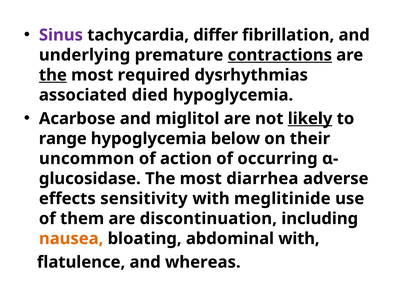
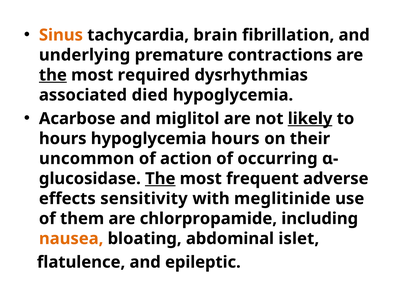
Sinus colour: purple -> orange
differ: differ -> brain
contractions underline: present -> none
range at (63, 138): range -> hours
hypoglycemia below: below -> hours
The at (160, 178) underline: none -> present
diarrhea: diarrhea -> frequent
discontinuation: discontinuation -> chlorpropamide
abdominal with: with -> islet
whereas: whereas -> epileptic
